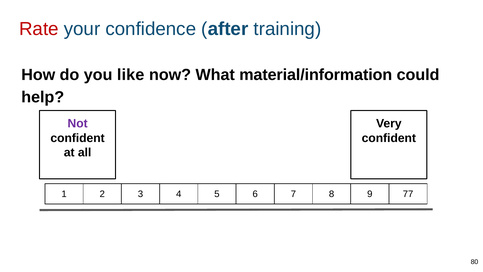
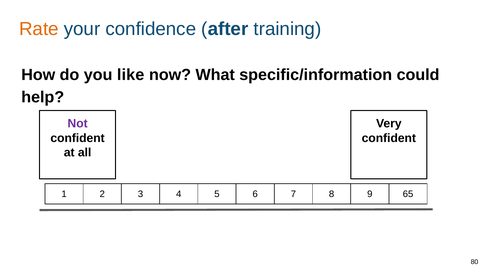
Rate colour: red -> orange
material/information: material/information -> specific/information
77: 77 -> 65
